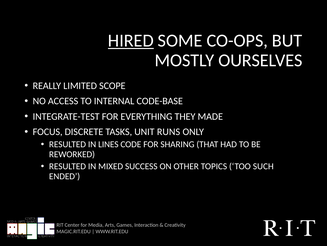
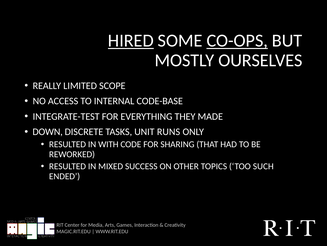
CO-OPS underline: none -> present
FOCUS: FOCUS -> DOWN
LINES: LINES -> WITH
